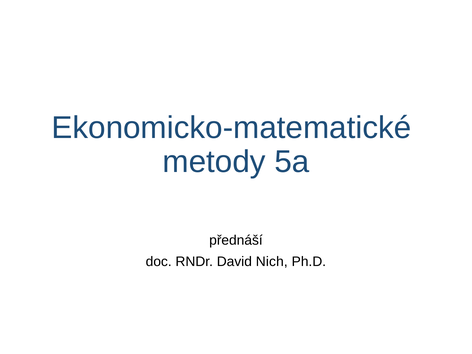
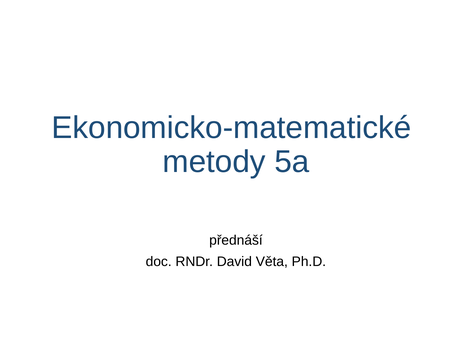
Nich: Nich -> Věta
